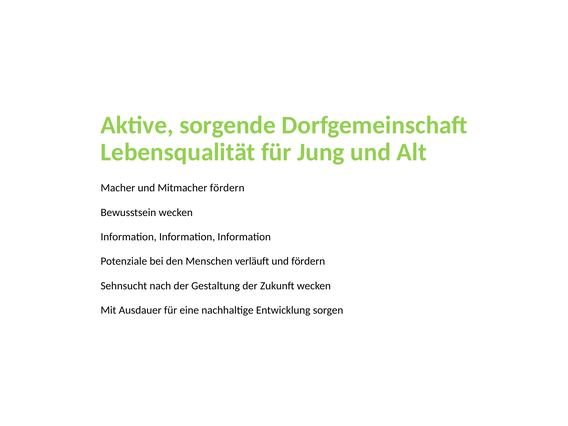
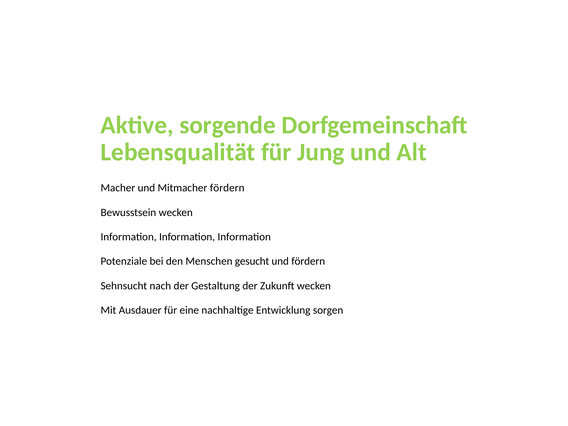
verläuft: verläuft -> gesucht
